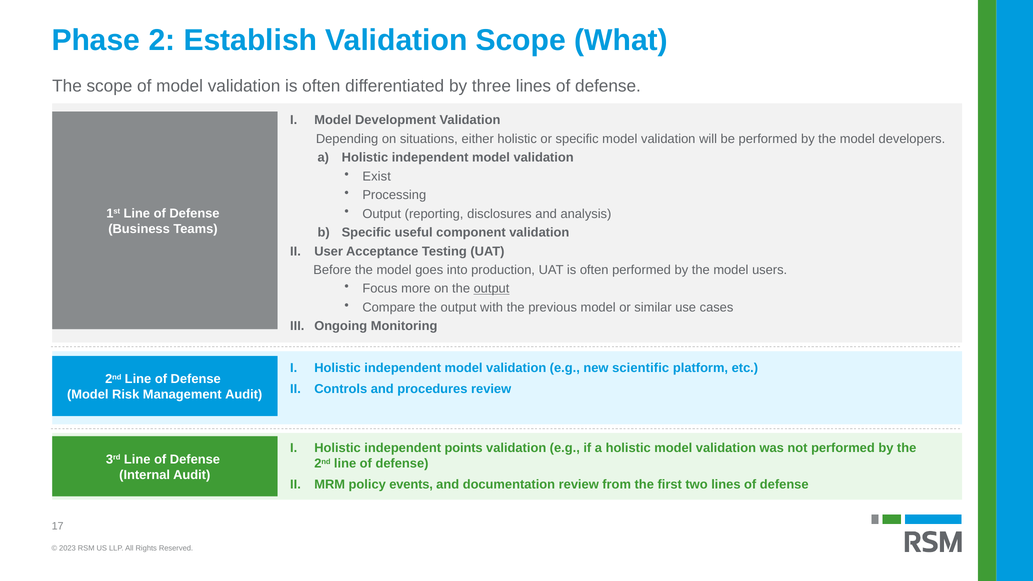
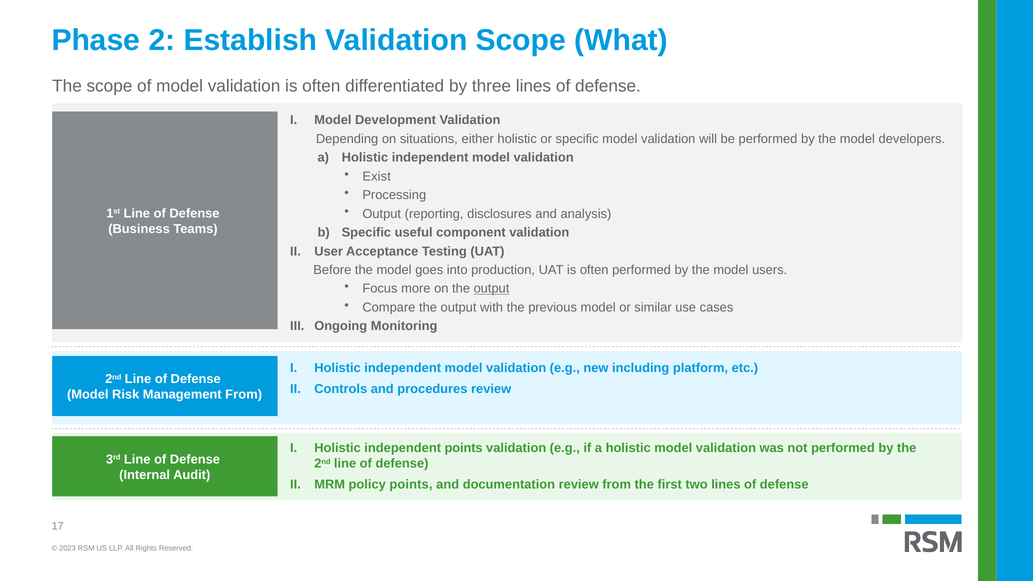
scientific: scientific -> including
Management Audit: Audit -> From
policy events: events -> points
